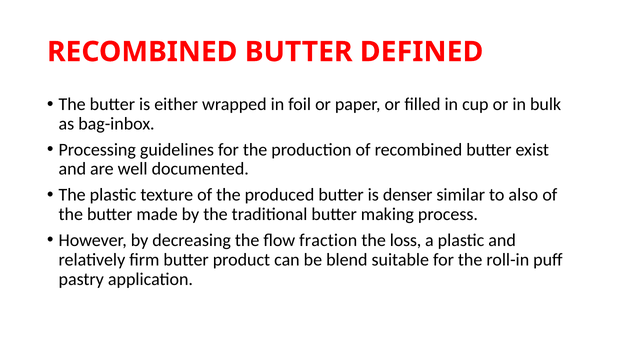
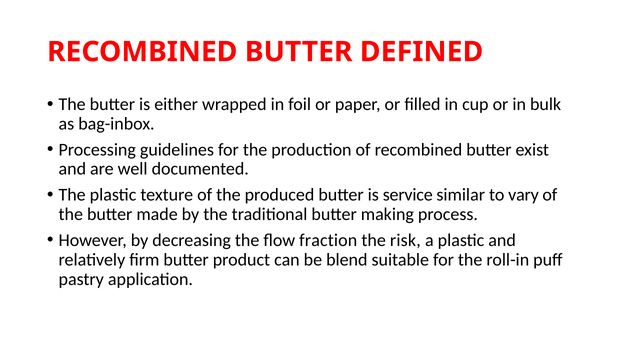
denser: denser -> service
also: also -> vary
loss: loss -> risk
